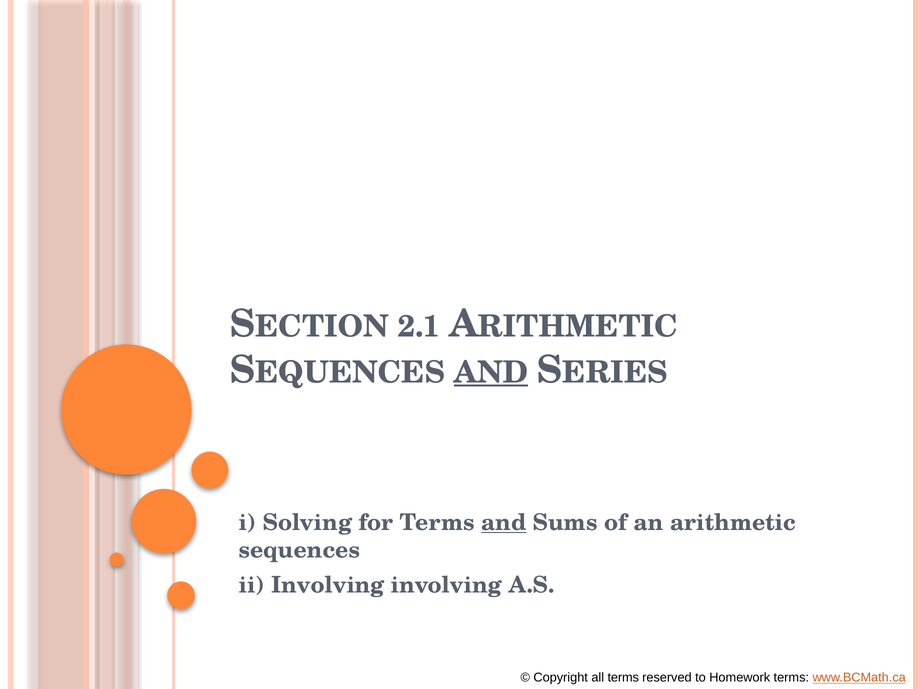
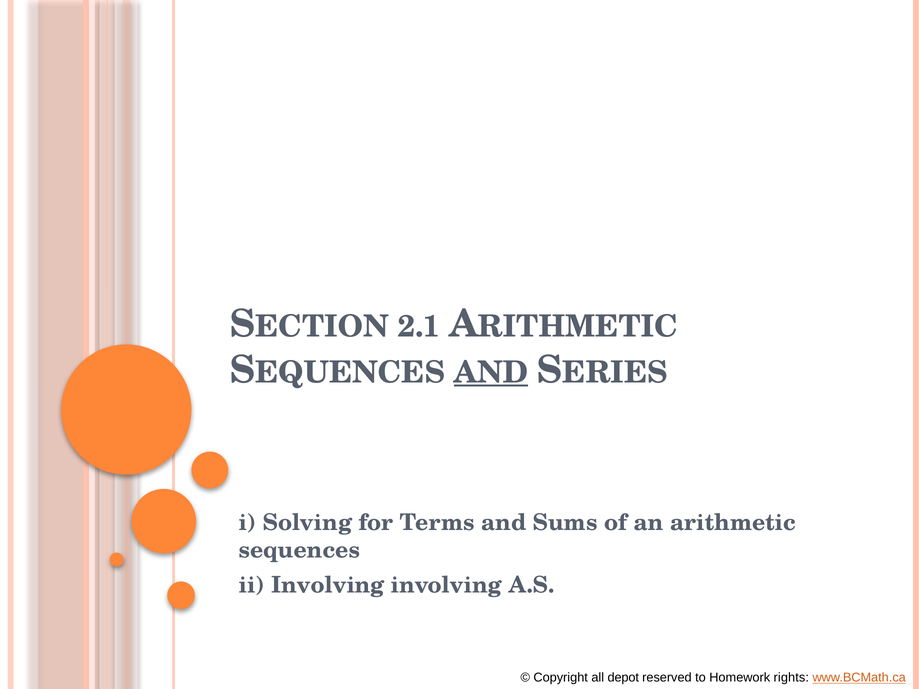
and at (504, 523) underline: present -> none
all terms: terms -> depot
Homework terms: terms -> rights
